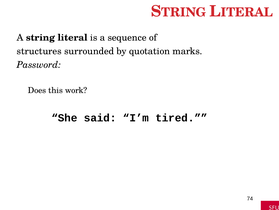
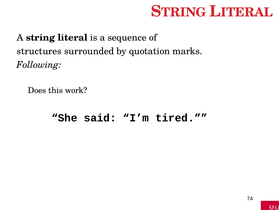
Password: Password -> Following
